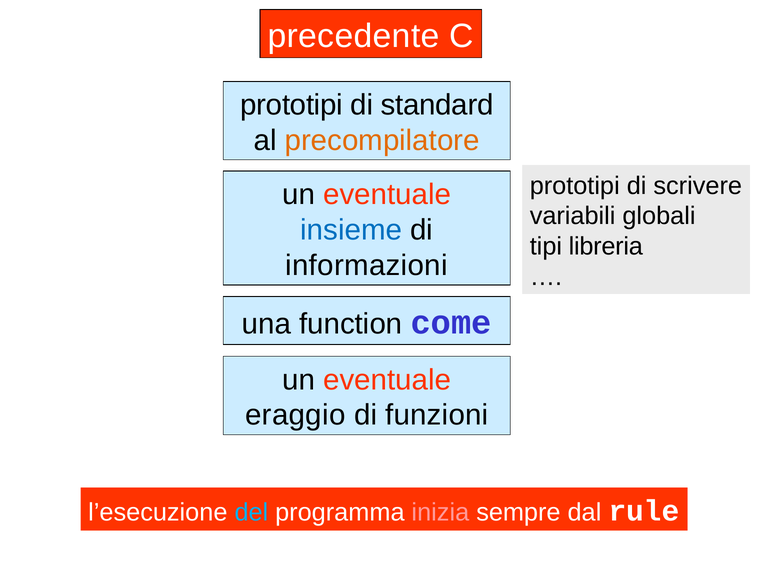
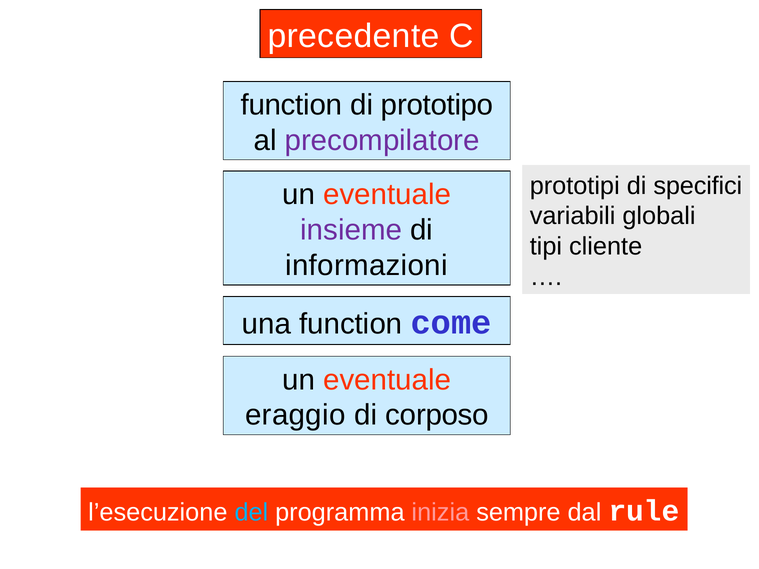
prototipi at (292, 105): prototipi -> function
standard: standard -> prototipo
precompilatore colour: orange -> purple
scrivere: scrivere -> specifici
insieme colour: blue -> purple
libreria: libreria -> cliente
funzioni: funzioni -> corposo
